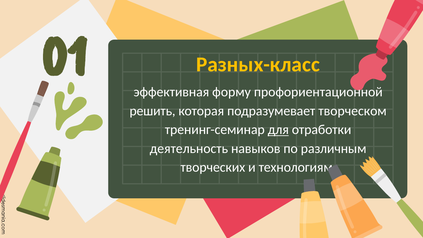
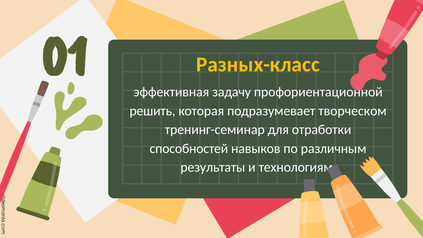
форму: форму -> задачу
для underline: present -> none
деятельность: деятельность -> способностей
творческих: творческих -> результаты
